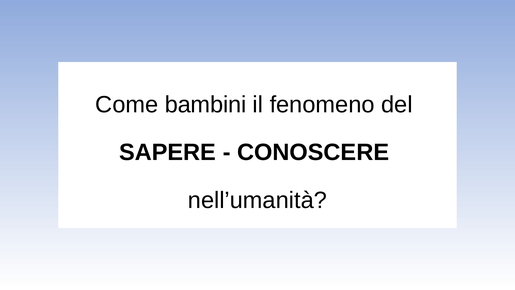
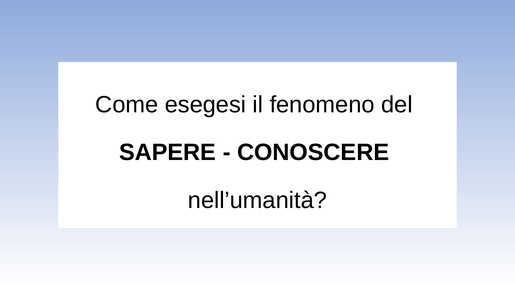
bambini: bambini -> esegesi
